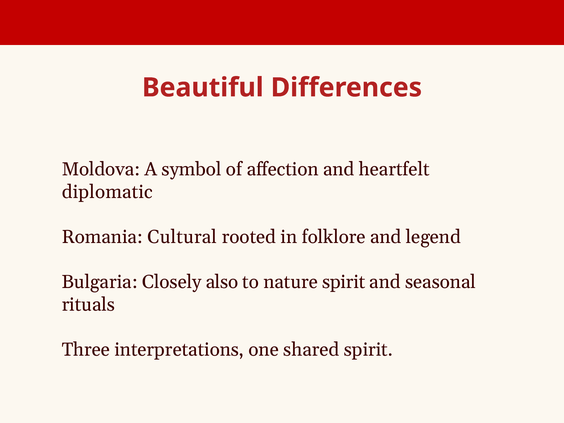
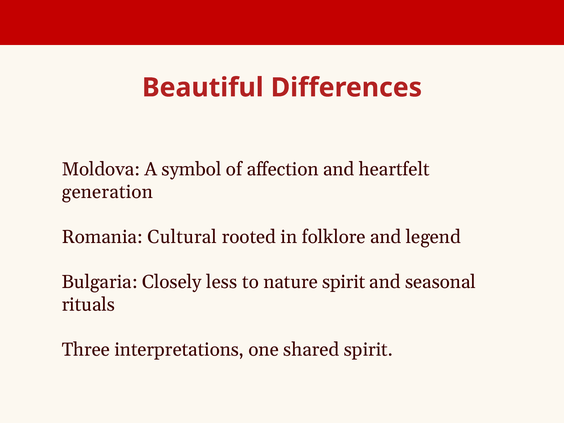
diplomatic: diplomatic -> generation
also: also -> less
